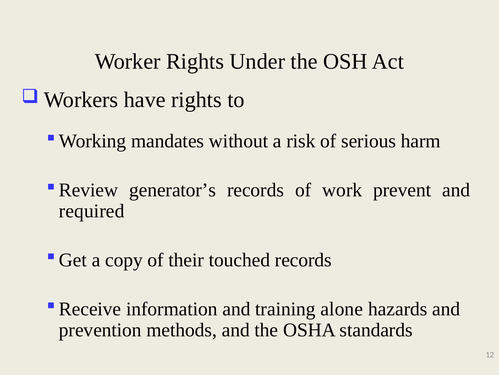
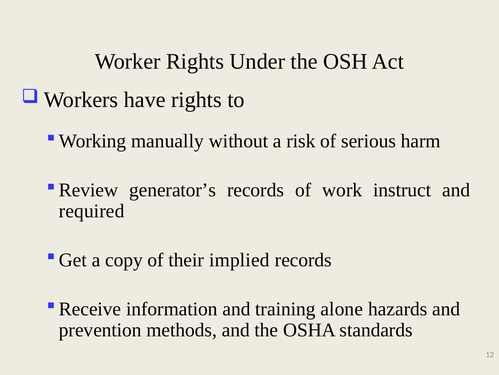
mandates: mandates -> manually
prevent: prevent -> instruct
touched: touched -> implied
